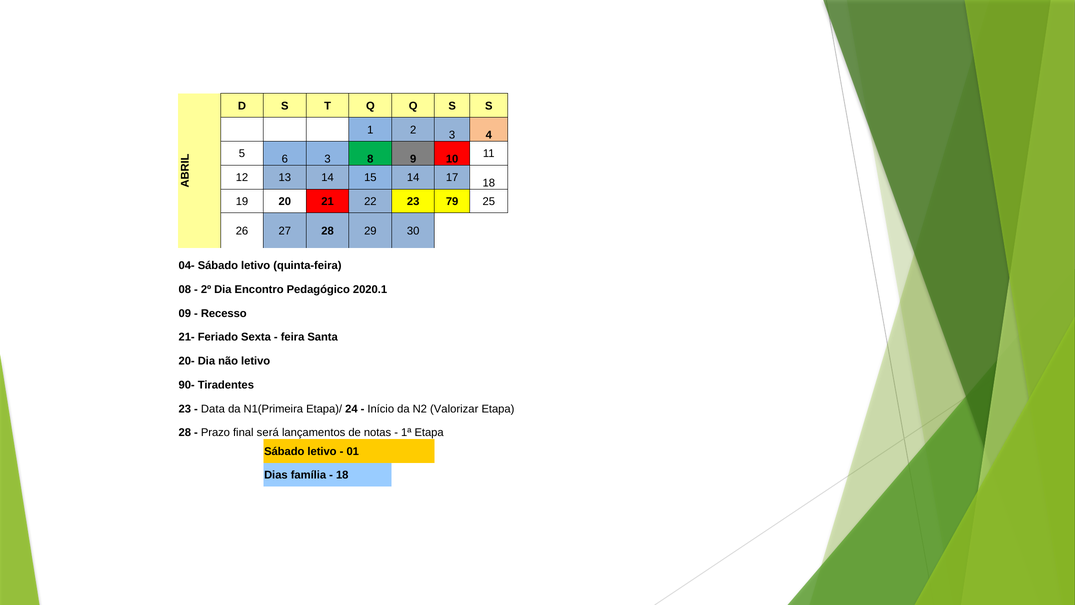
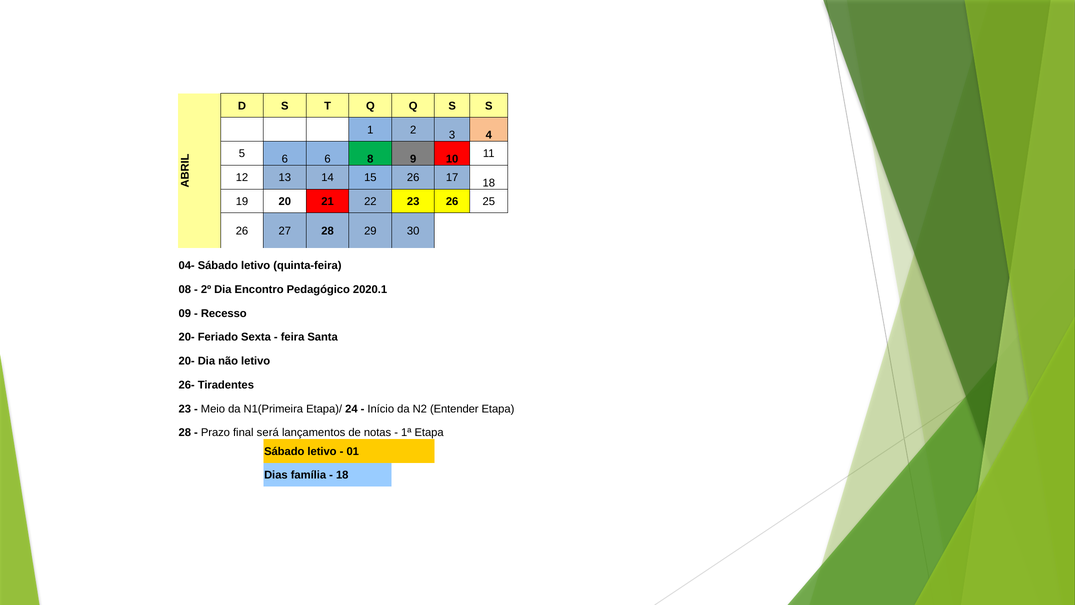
6 3: 3 -> 6
15 14: 14 -> 26
23 79: 79 -> 26
21- at (187, 337): 21- -> 20-
90-: 90- -> 26-
Data: Data -> Meio
Valorizar: Valorizar -> Entender
